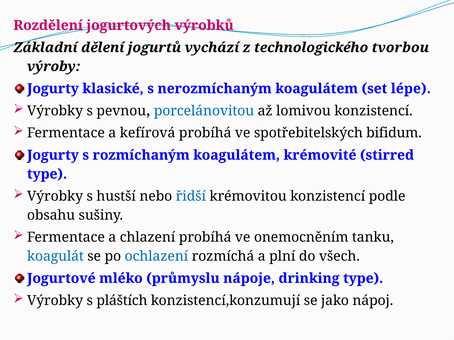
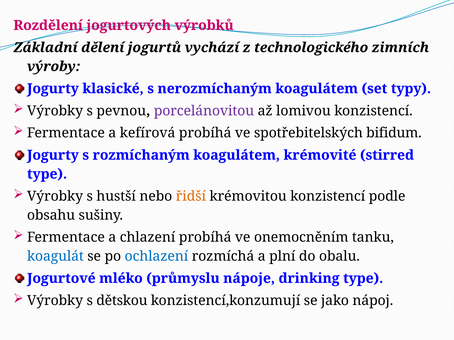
tvorbou: tvorbou -> zimních
lépe: lépe -> typy
porcelánovitou colour: blue -> purple
řidší colour: blue -> orange
všech: všech -> obalu
pláštích: pláštích -> dětskou
